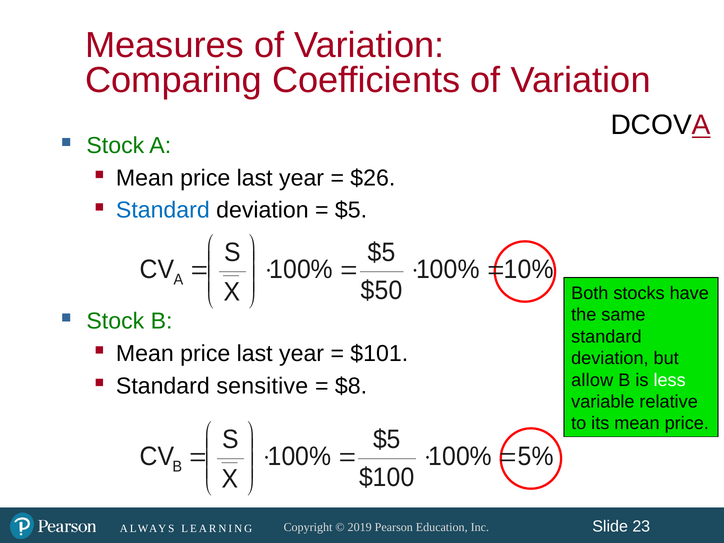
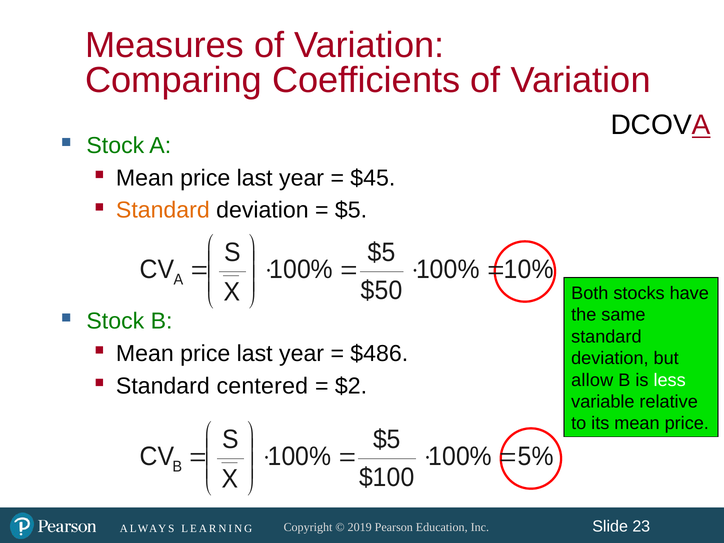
$26: $26 -> $45
Standard at (163, 210) colour: blue -> orange
$101: $101 -> $486
sensitive: sensitive -> centered
$8: $8 -> $2
